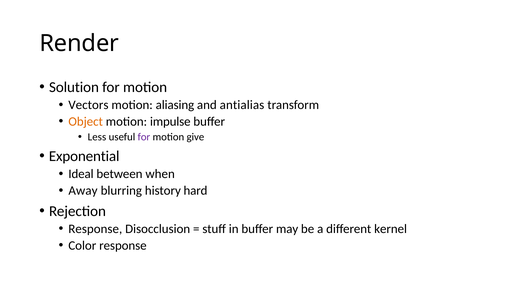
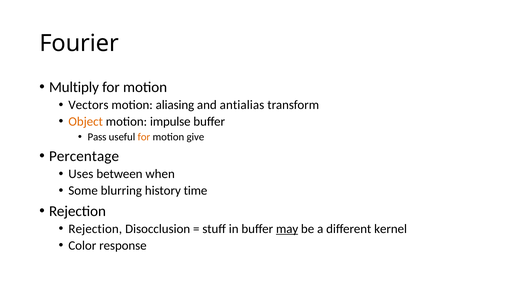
Render: Render -> Fourier
Solution: Solution -> Multiply
Less: Less -> Pass
for at (144, 137) colour: purple -> orange
Exponential: Exponential -> Percentage
Ideal: Ideal -> Uses
Away: Away -> Some
hard: hard -> time
Response at (95, 229): Response -> Rejection
may underline: none -> present
